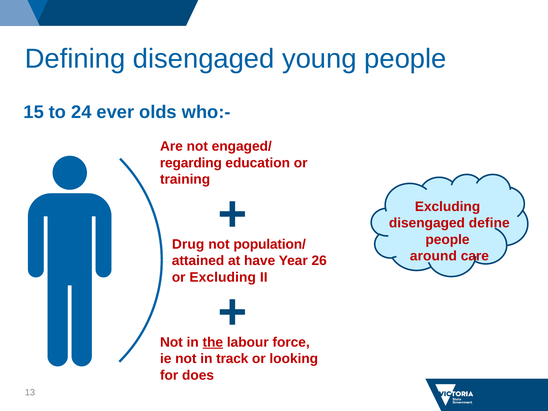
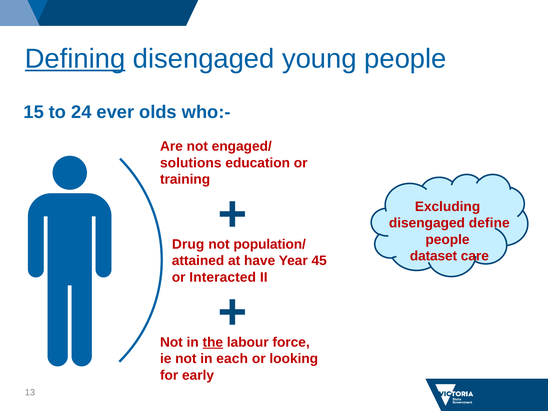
Defining underline: none -> present
regarding: regarding -> solutions
around: around -> dataset
26: 26 -> 45
or Excluding: Excluding -> Interacted
track: track -> each
does: does -> early
